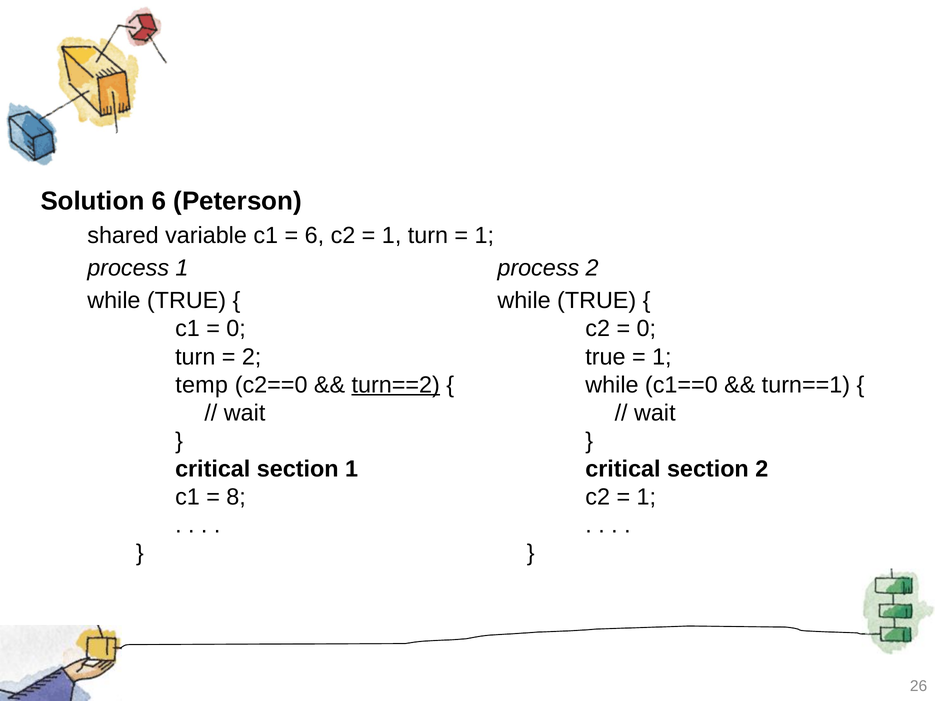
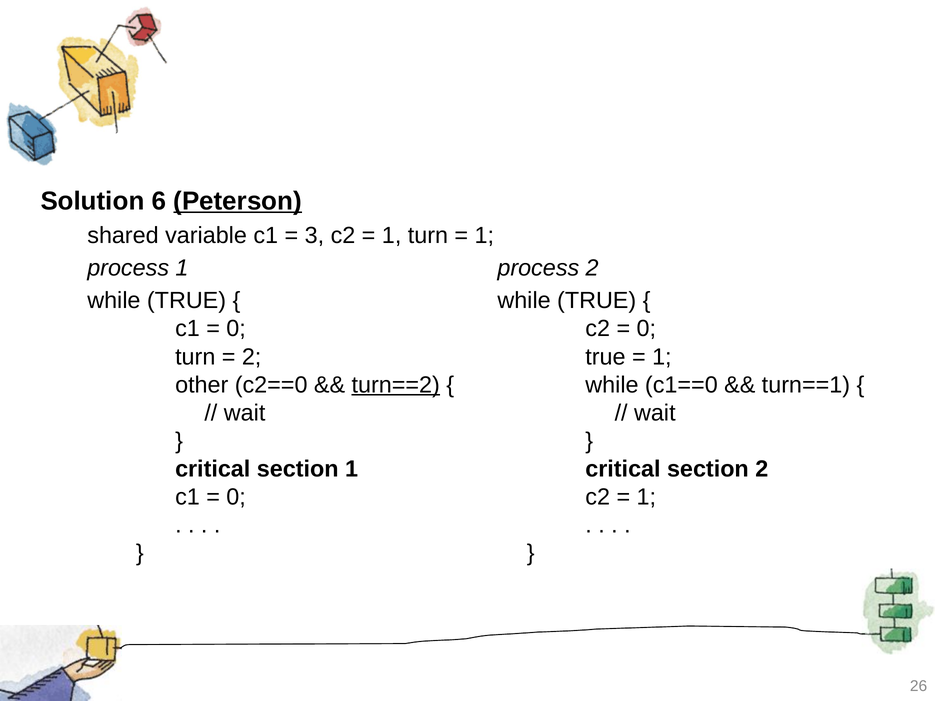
Peterson underline: none -> present
6 at (314, 235): 6 -> 3
temp: temp -> other
8 at (236, 497): 8 -> 0
